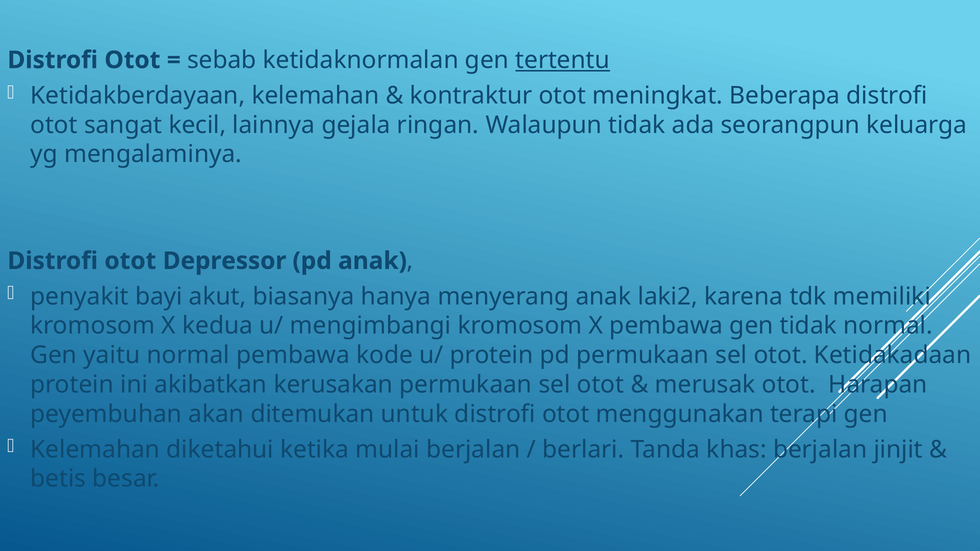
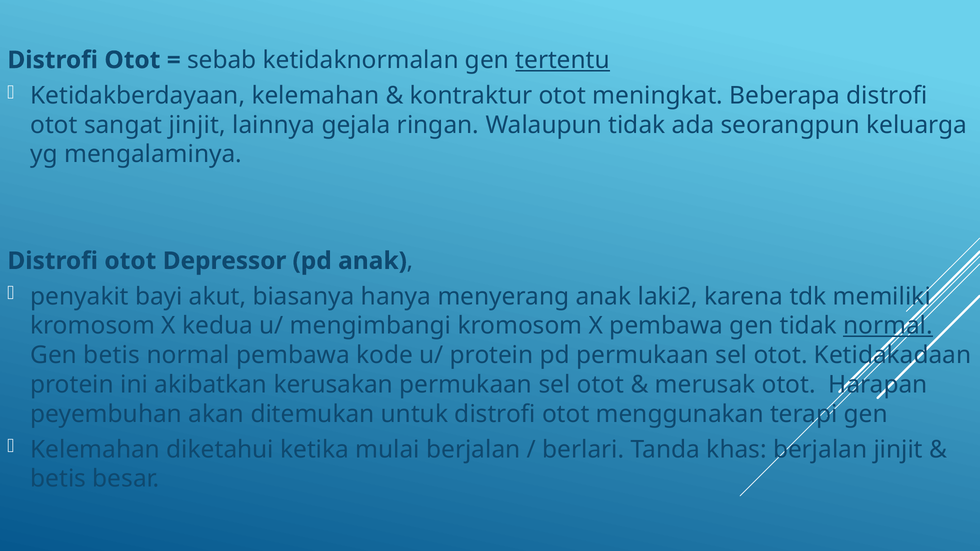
sangat kecil: kecil -> jinjit
normal at (888, 326) underline: none -> present
Gen yaitu: yaitu -> betis
